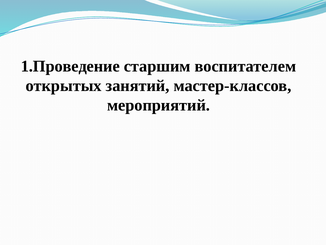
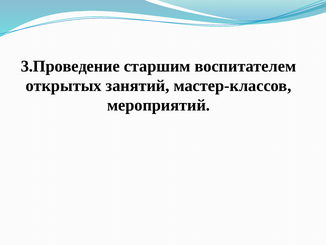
1.Проведение: 1.Проведение -> 3.Проведение
